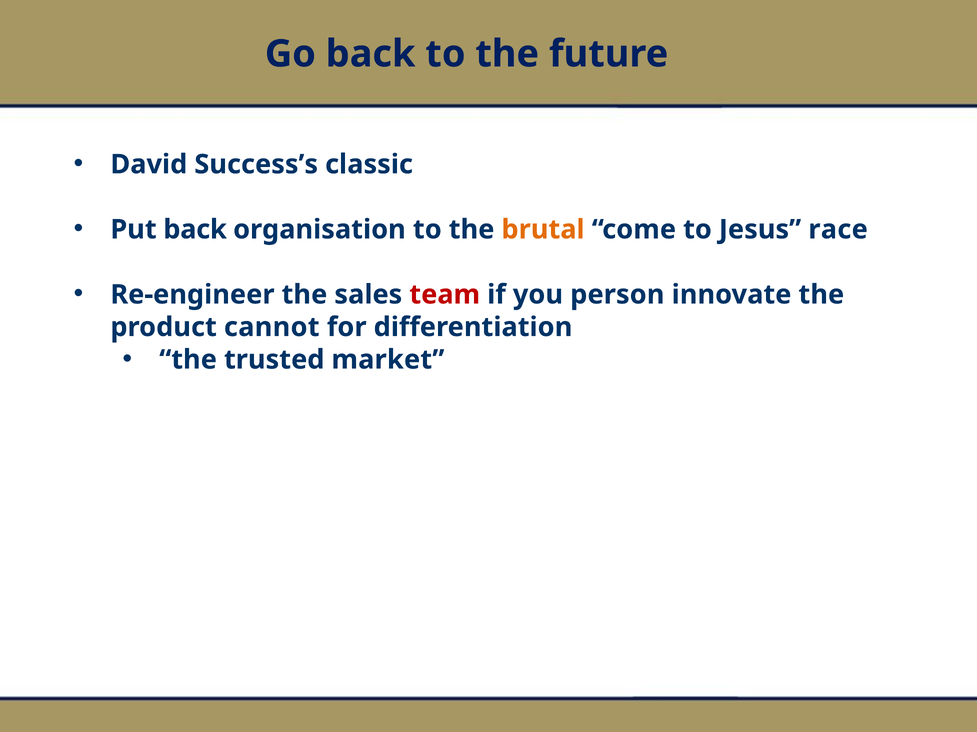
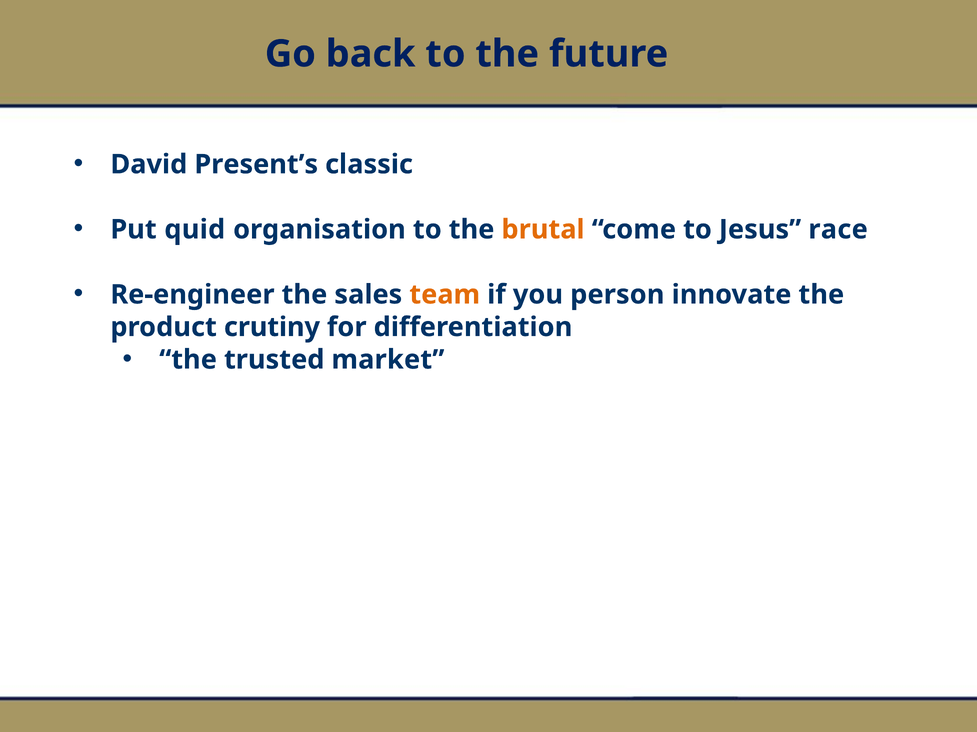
Success’s: Success’s -> Present’s
Put back: back -> quid
team colour: red -> orange
cannot: cannot -> crutiny
